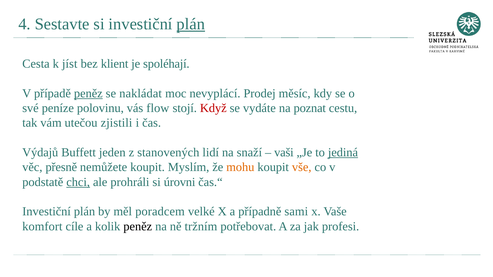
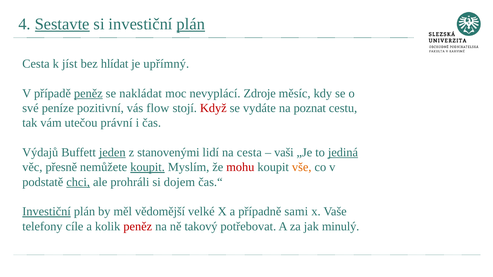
Sestavte underline: none -> present
klient: klient -> hlídat
spoléhají: spoléhají -> upřímný
Prodej: Prodej -> Zdroje
polovinu: polovinu -> pozitivní
zjistili: zjistili -> právní
jeden underline: none -> present
stanovených: stanovených -> stanovenými
na snaží: snaží -> cesta
koupit at (148, 167) underline: none -> present
mohu colour: orange -> red
úrovni: úrovni -> dojem
Investiční at (47, 212) underline: none -> present
poradcem: poradcem -> vědomější
komfort: komfort -> telefony
peněz at (138, 227) colour: black -> red
tržním: tržním -> takový
profesi: profesi -> minulý
